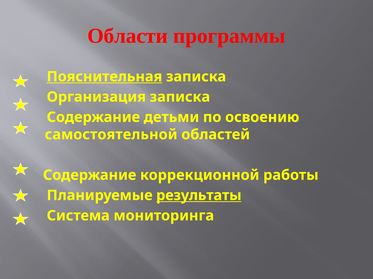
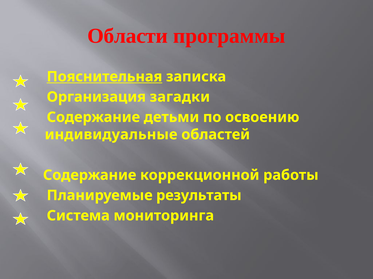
Организация записка: записка -> загадки
самостоятельной: самостоятельной -> индивидуальные
результаты underline: present -> none
